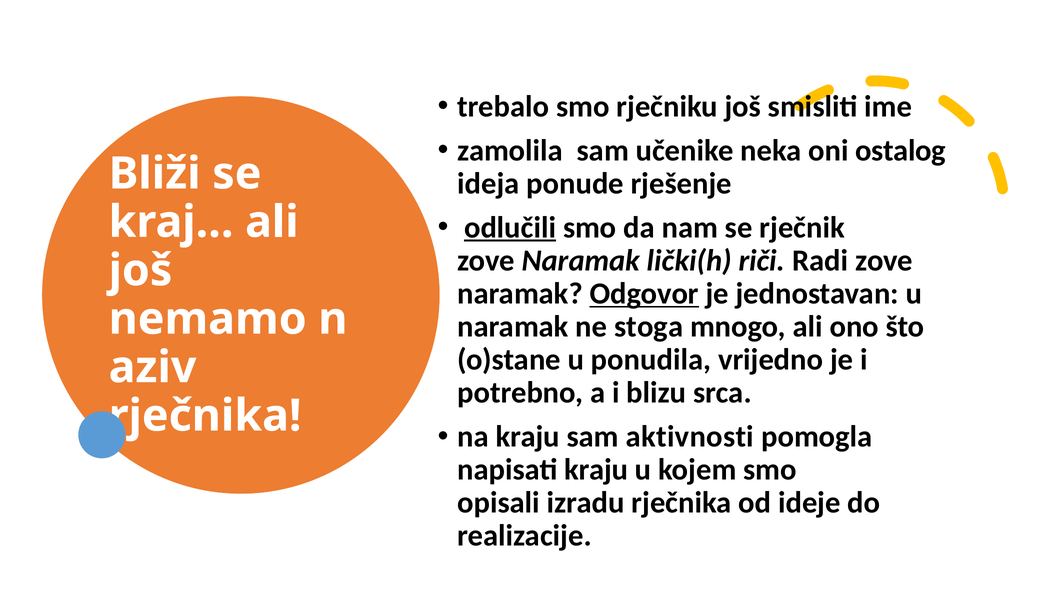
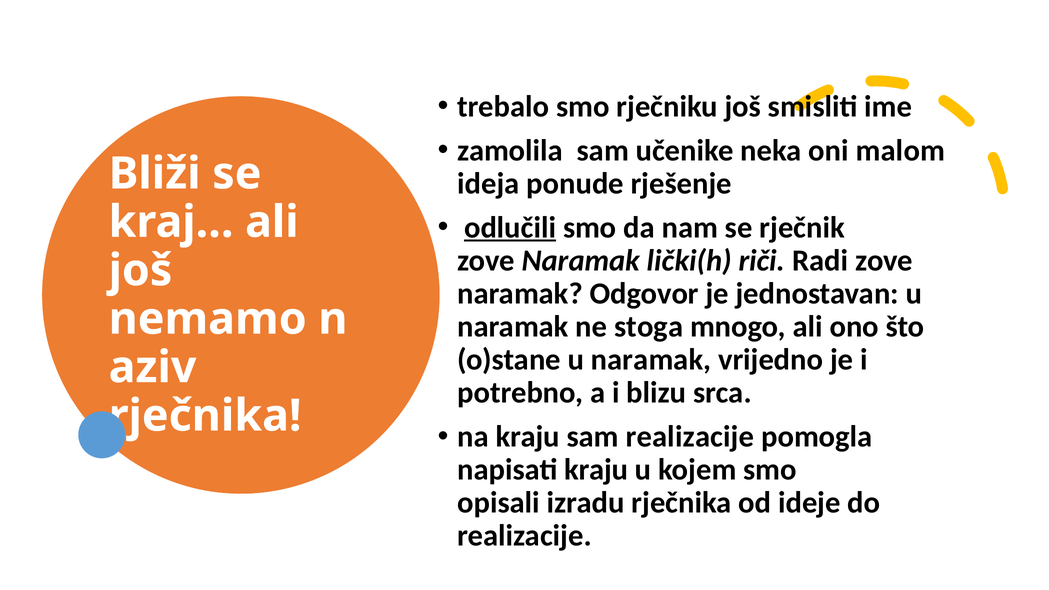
ostalog: ostalog -> malom
Odgovor underline: present -> none
o)stane u ponudila: ponudila -> naramak
sam aktivnosti: aktivnosti -> realizacije
